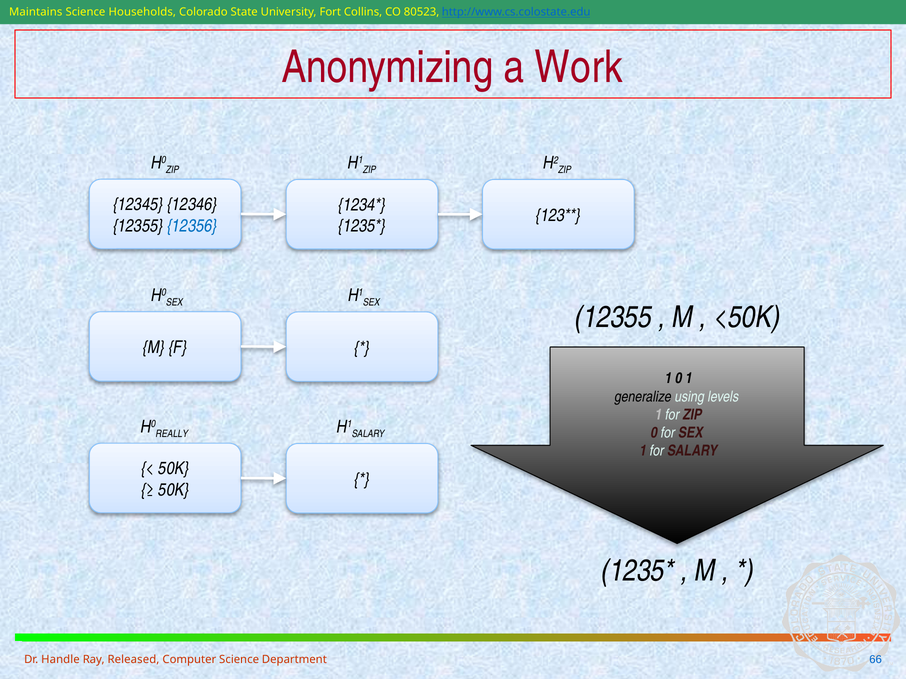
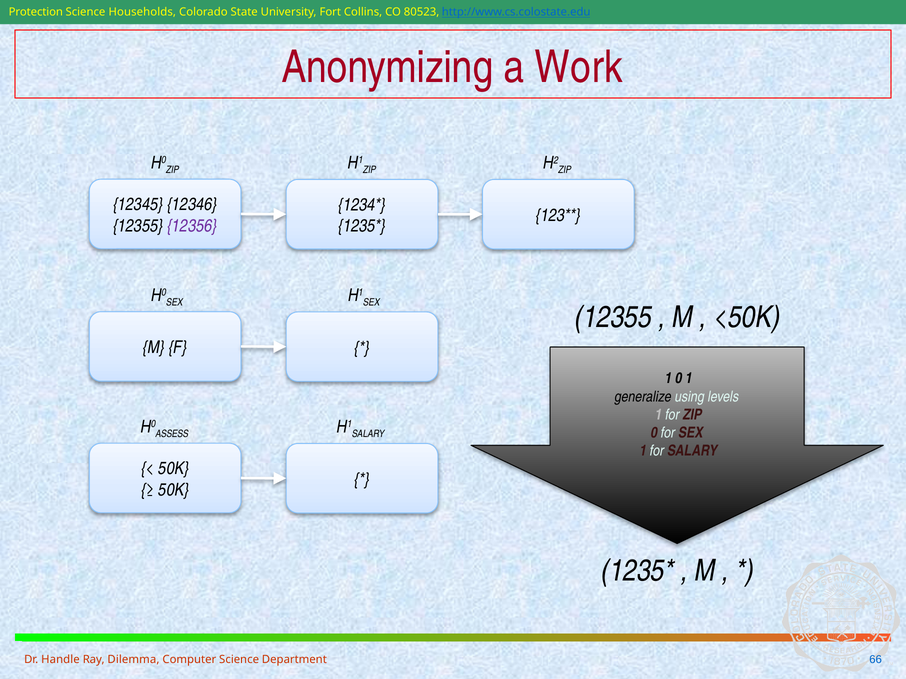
Maintains: Maintains -> Protection
12356 colour: blue -> purple
REALLY: REALLY -> ASSESS
Released: Released -> Dilemma
